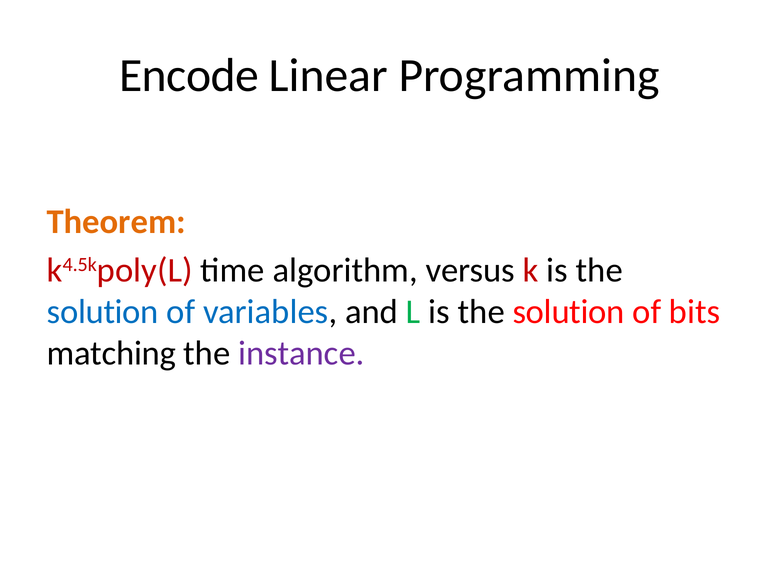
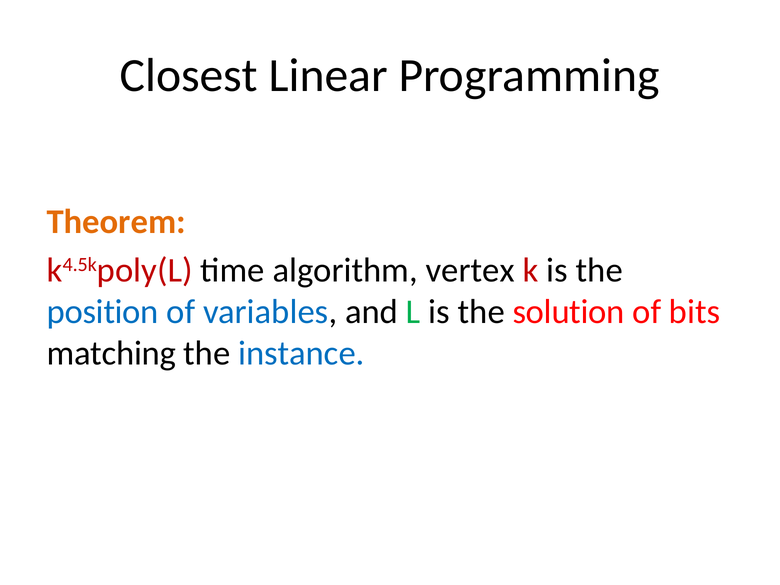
Encode: Encode -> Closest
versus: versus -> vertex
solution at (103, 312): solution -> position
instance colour: purple -> blue
